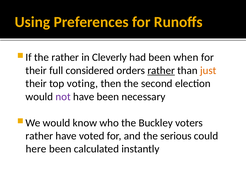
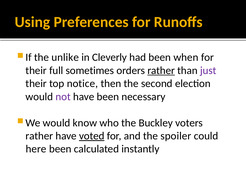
the rather: rather -> unlike
considered: considered -> sometimes
just colour: orange -> purple
voting: voting -> notice
voted underline: none -> present
serious: serious -> spoiler
